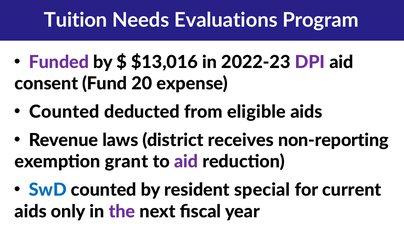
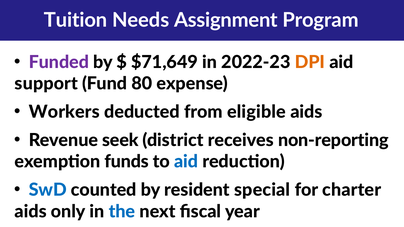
Evaluations: Evaluations -> Assignment
$13,016: $13,016 -> $71,649
DPI colour: purple -> orange
consent: consent -> support
20: 20 -> 80
Counted at (64, 112): Counted -> Workers
laws: laws -> seek
grant: grant -> funds
aid at (186, 162) colour: purple -> blue
current: current -> charter
the colour: purple -> blue
